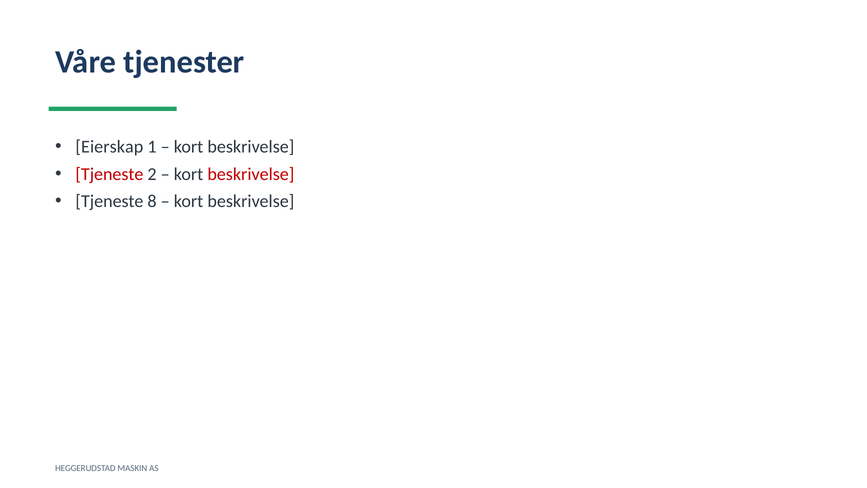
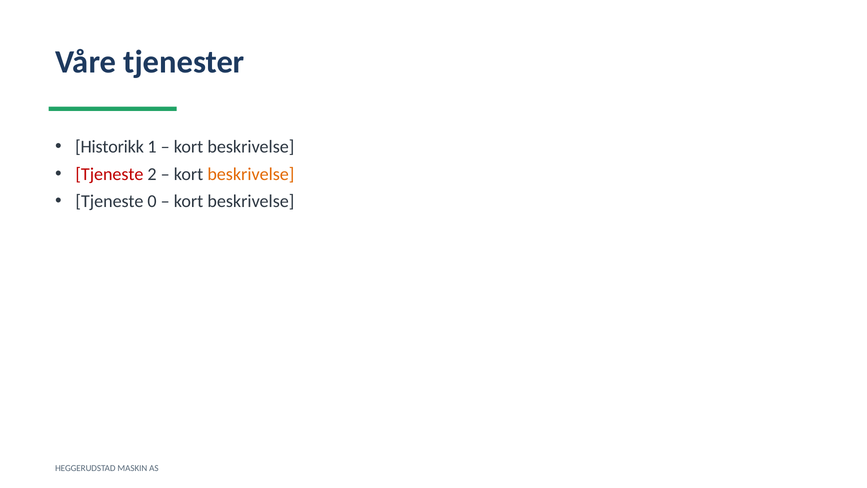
Eierskap: Eierskap -> Historikk
beskrivelse at (251, 174) colour: red -> orange
8: 8 -> 0
